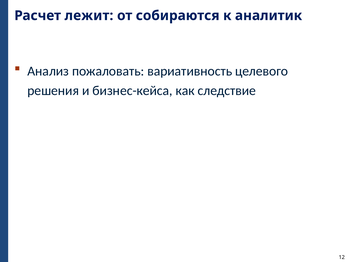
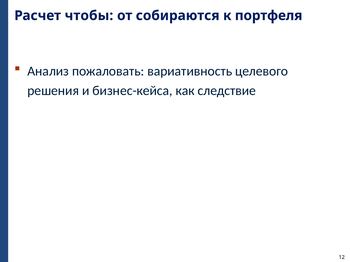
лежит: лежит -> чтобы
аналитик: аналитик -> портфеля
